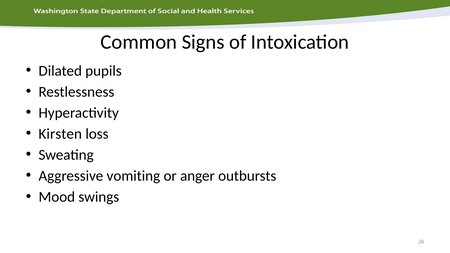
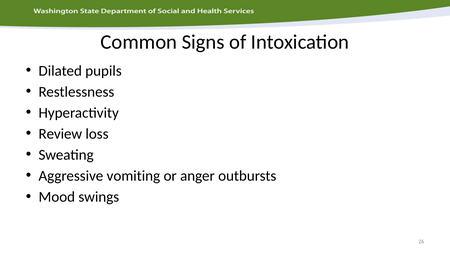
Kirsten: Kirsten -> Review
